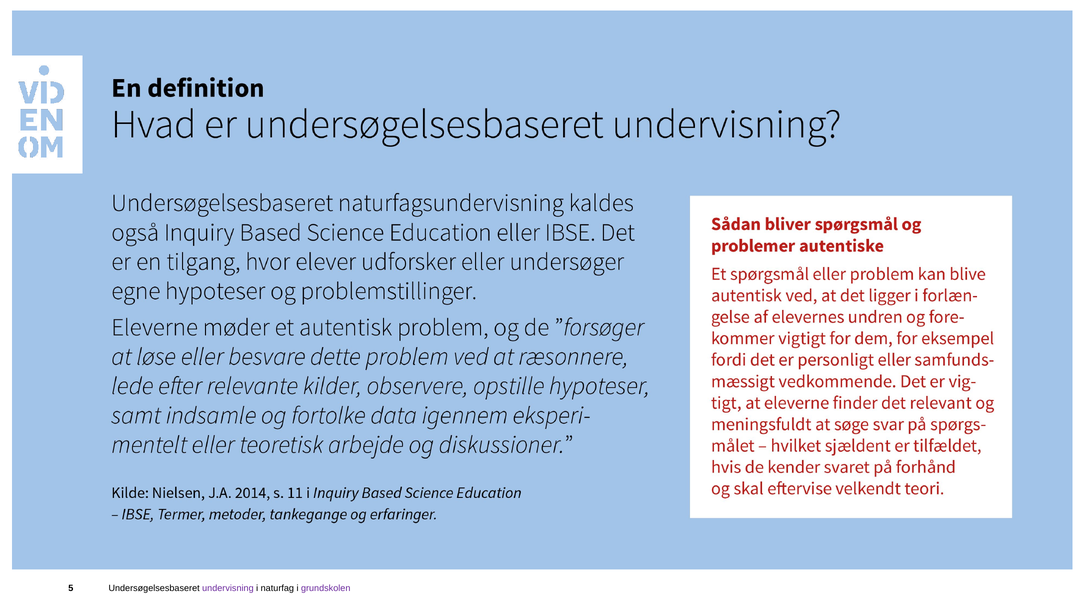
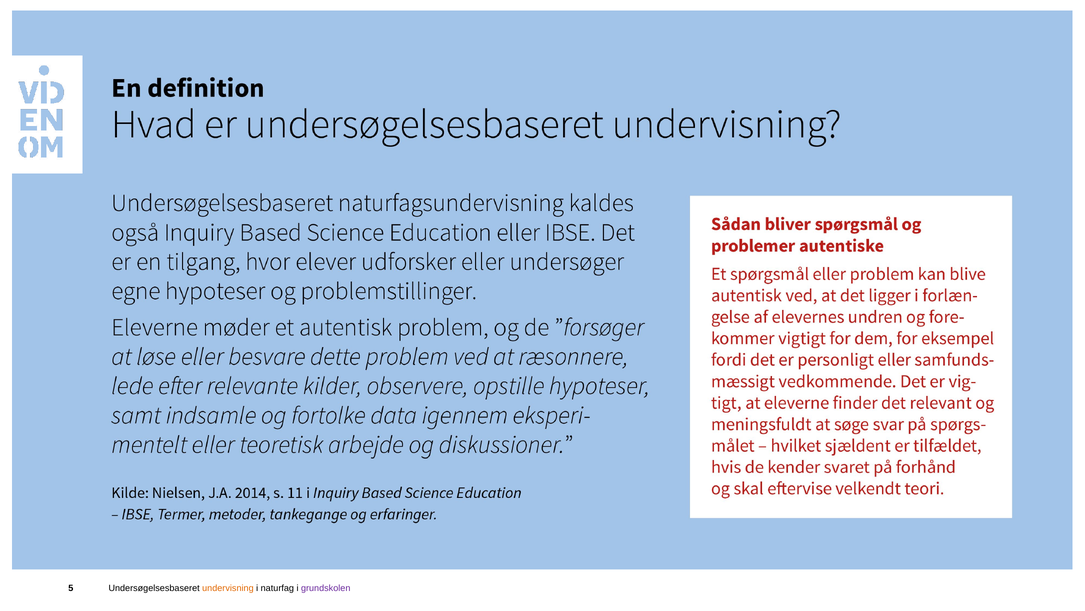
undervisning colour: purple -> orange
